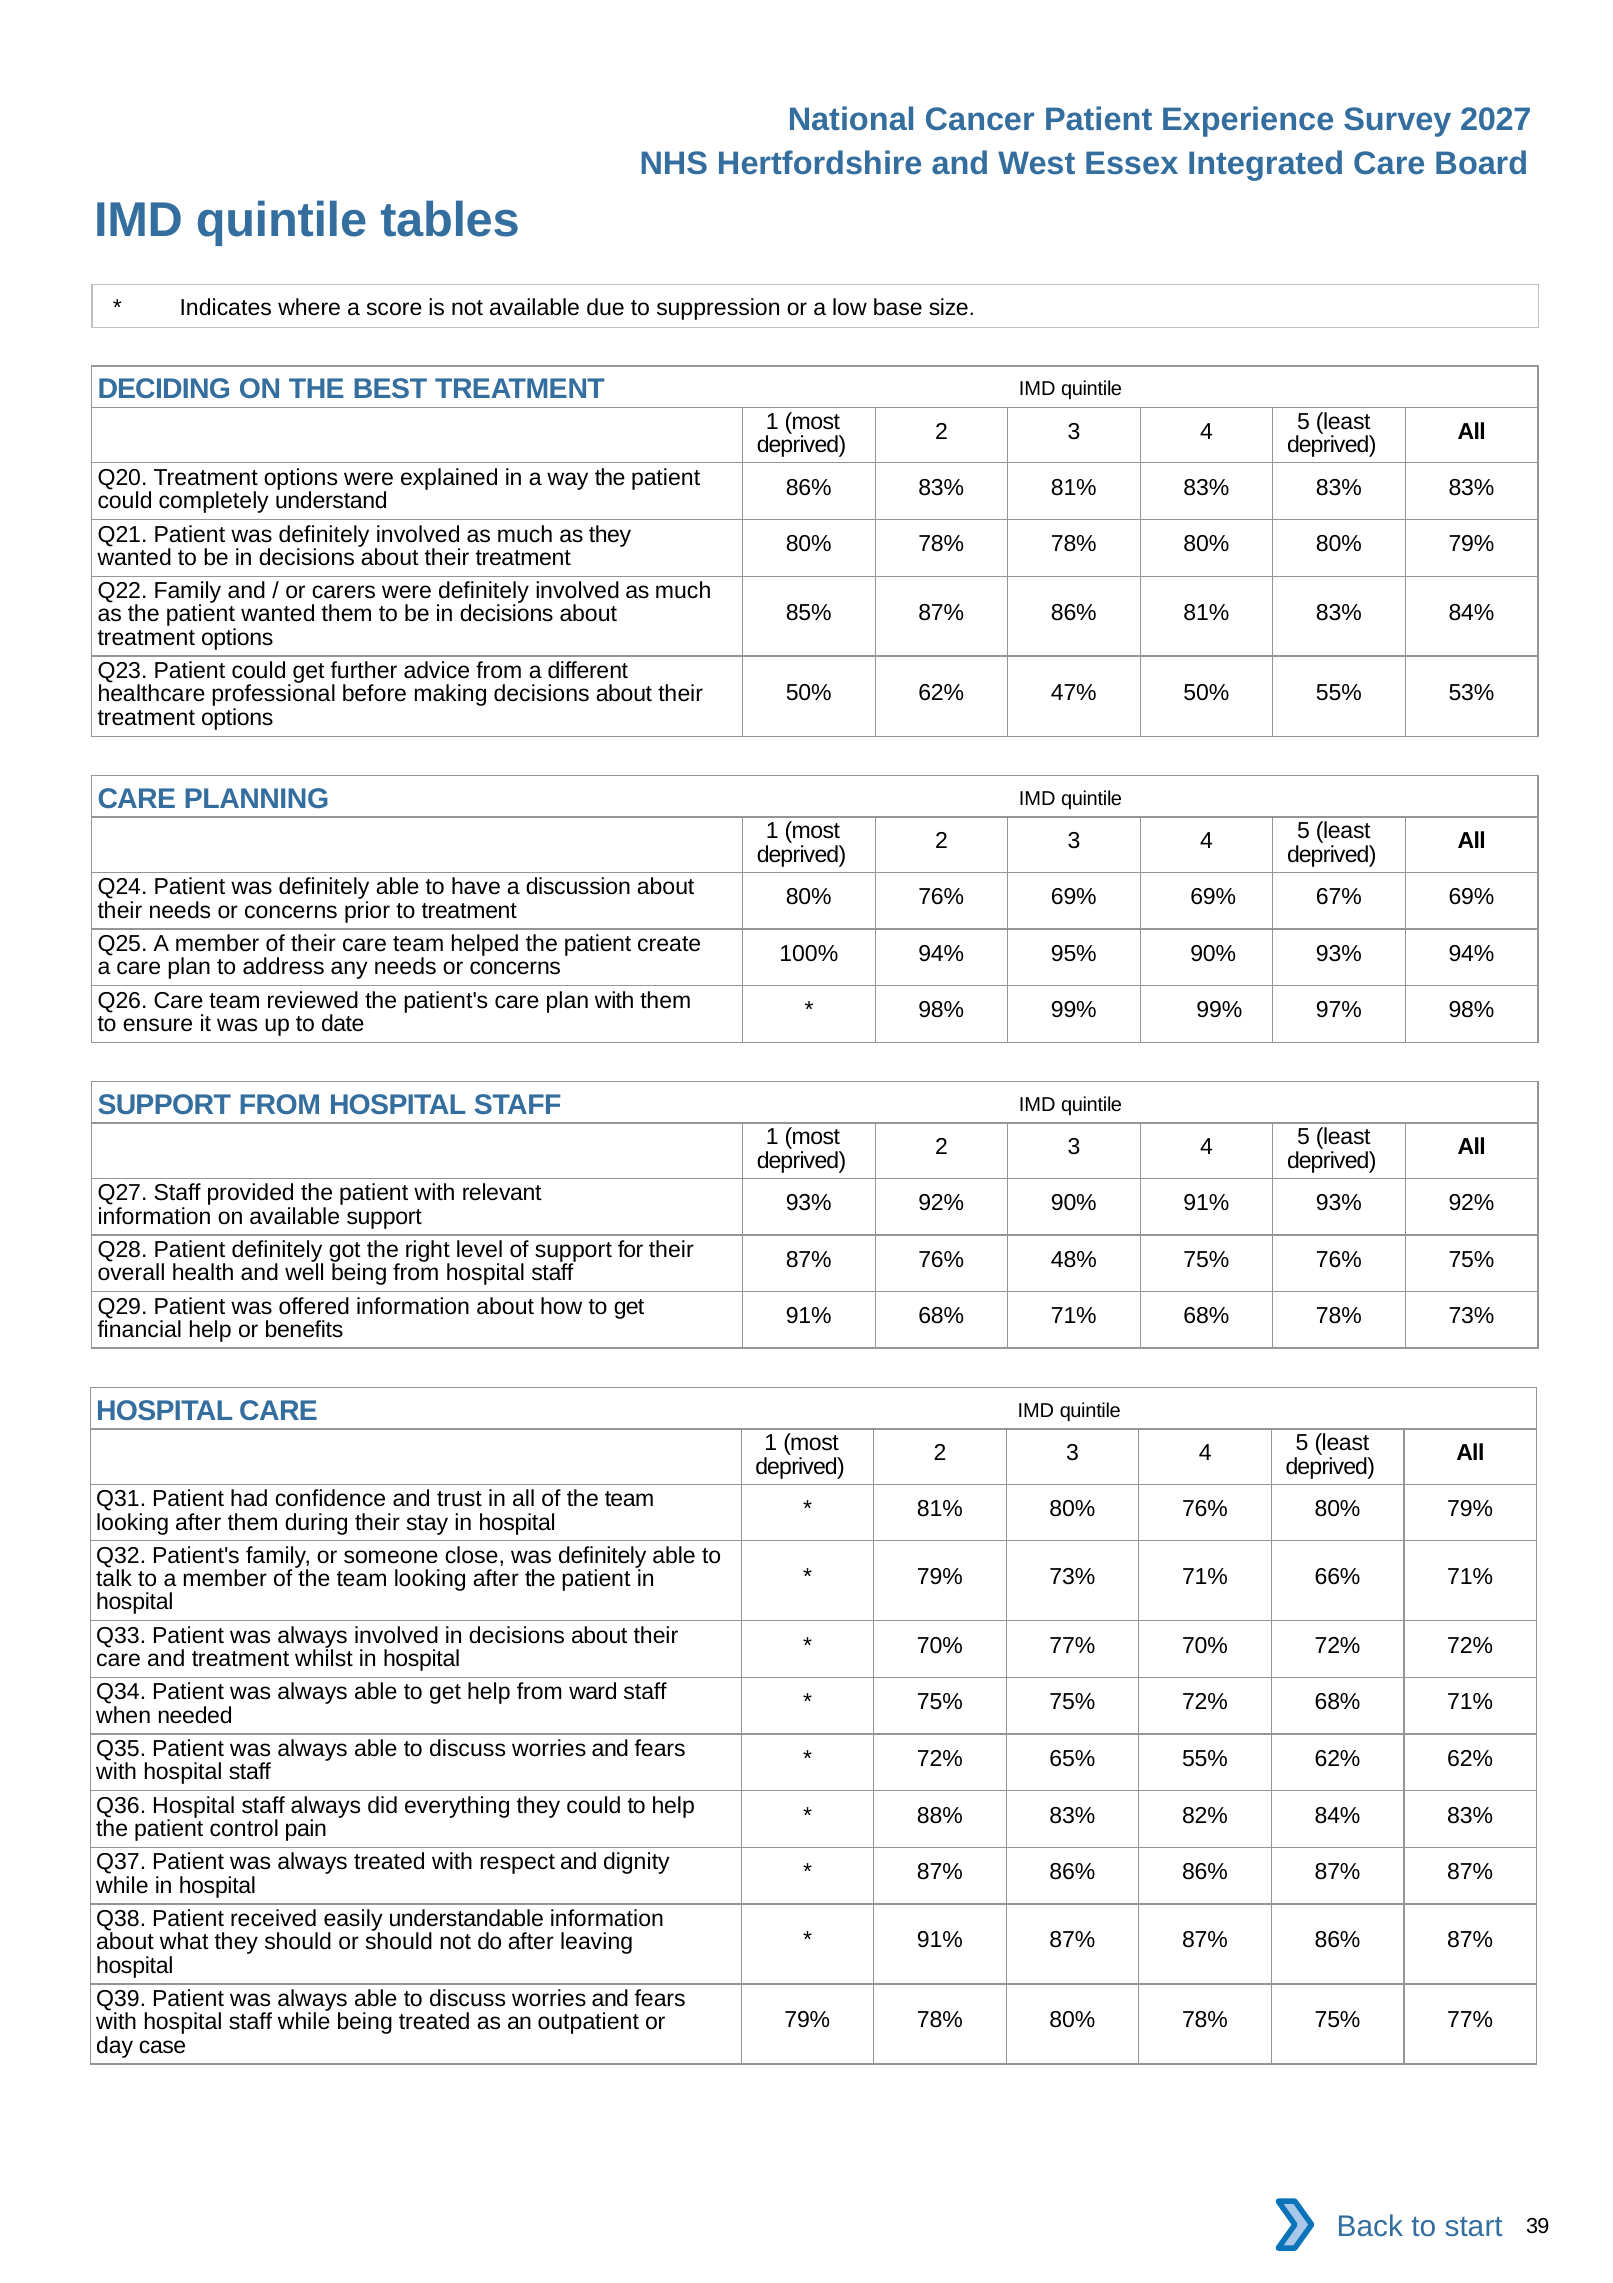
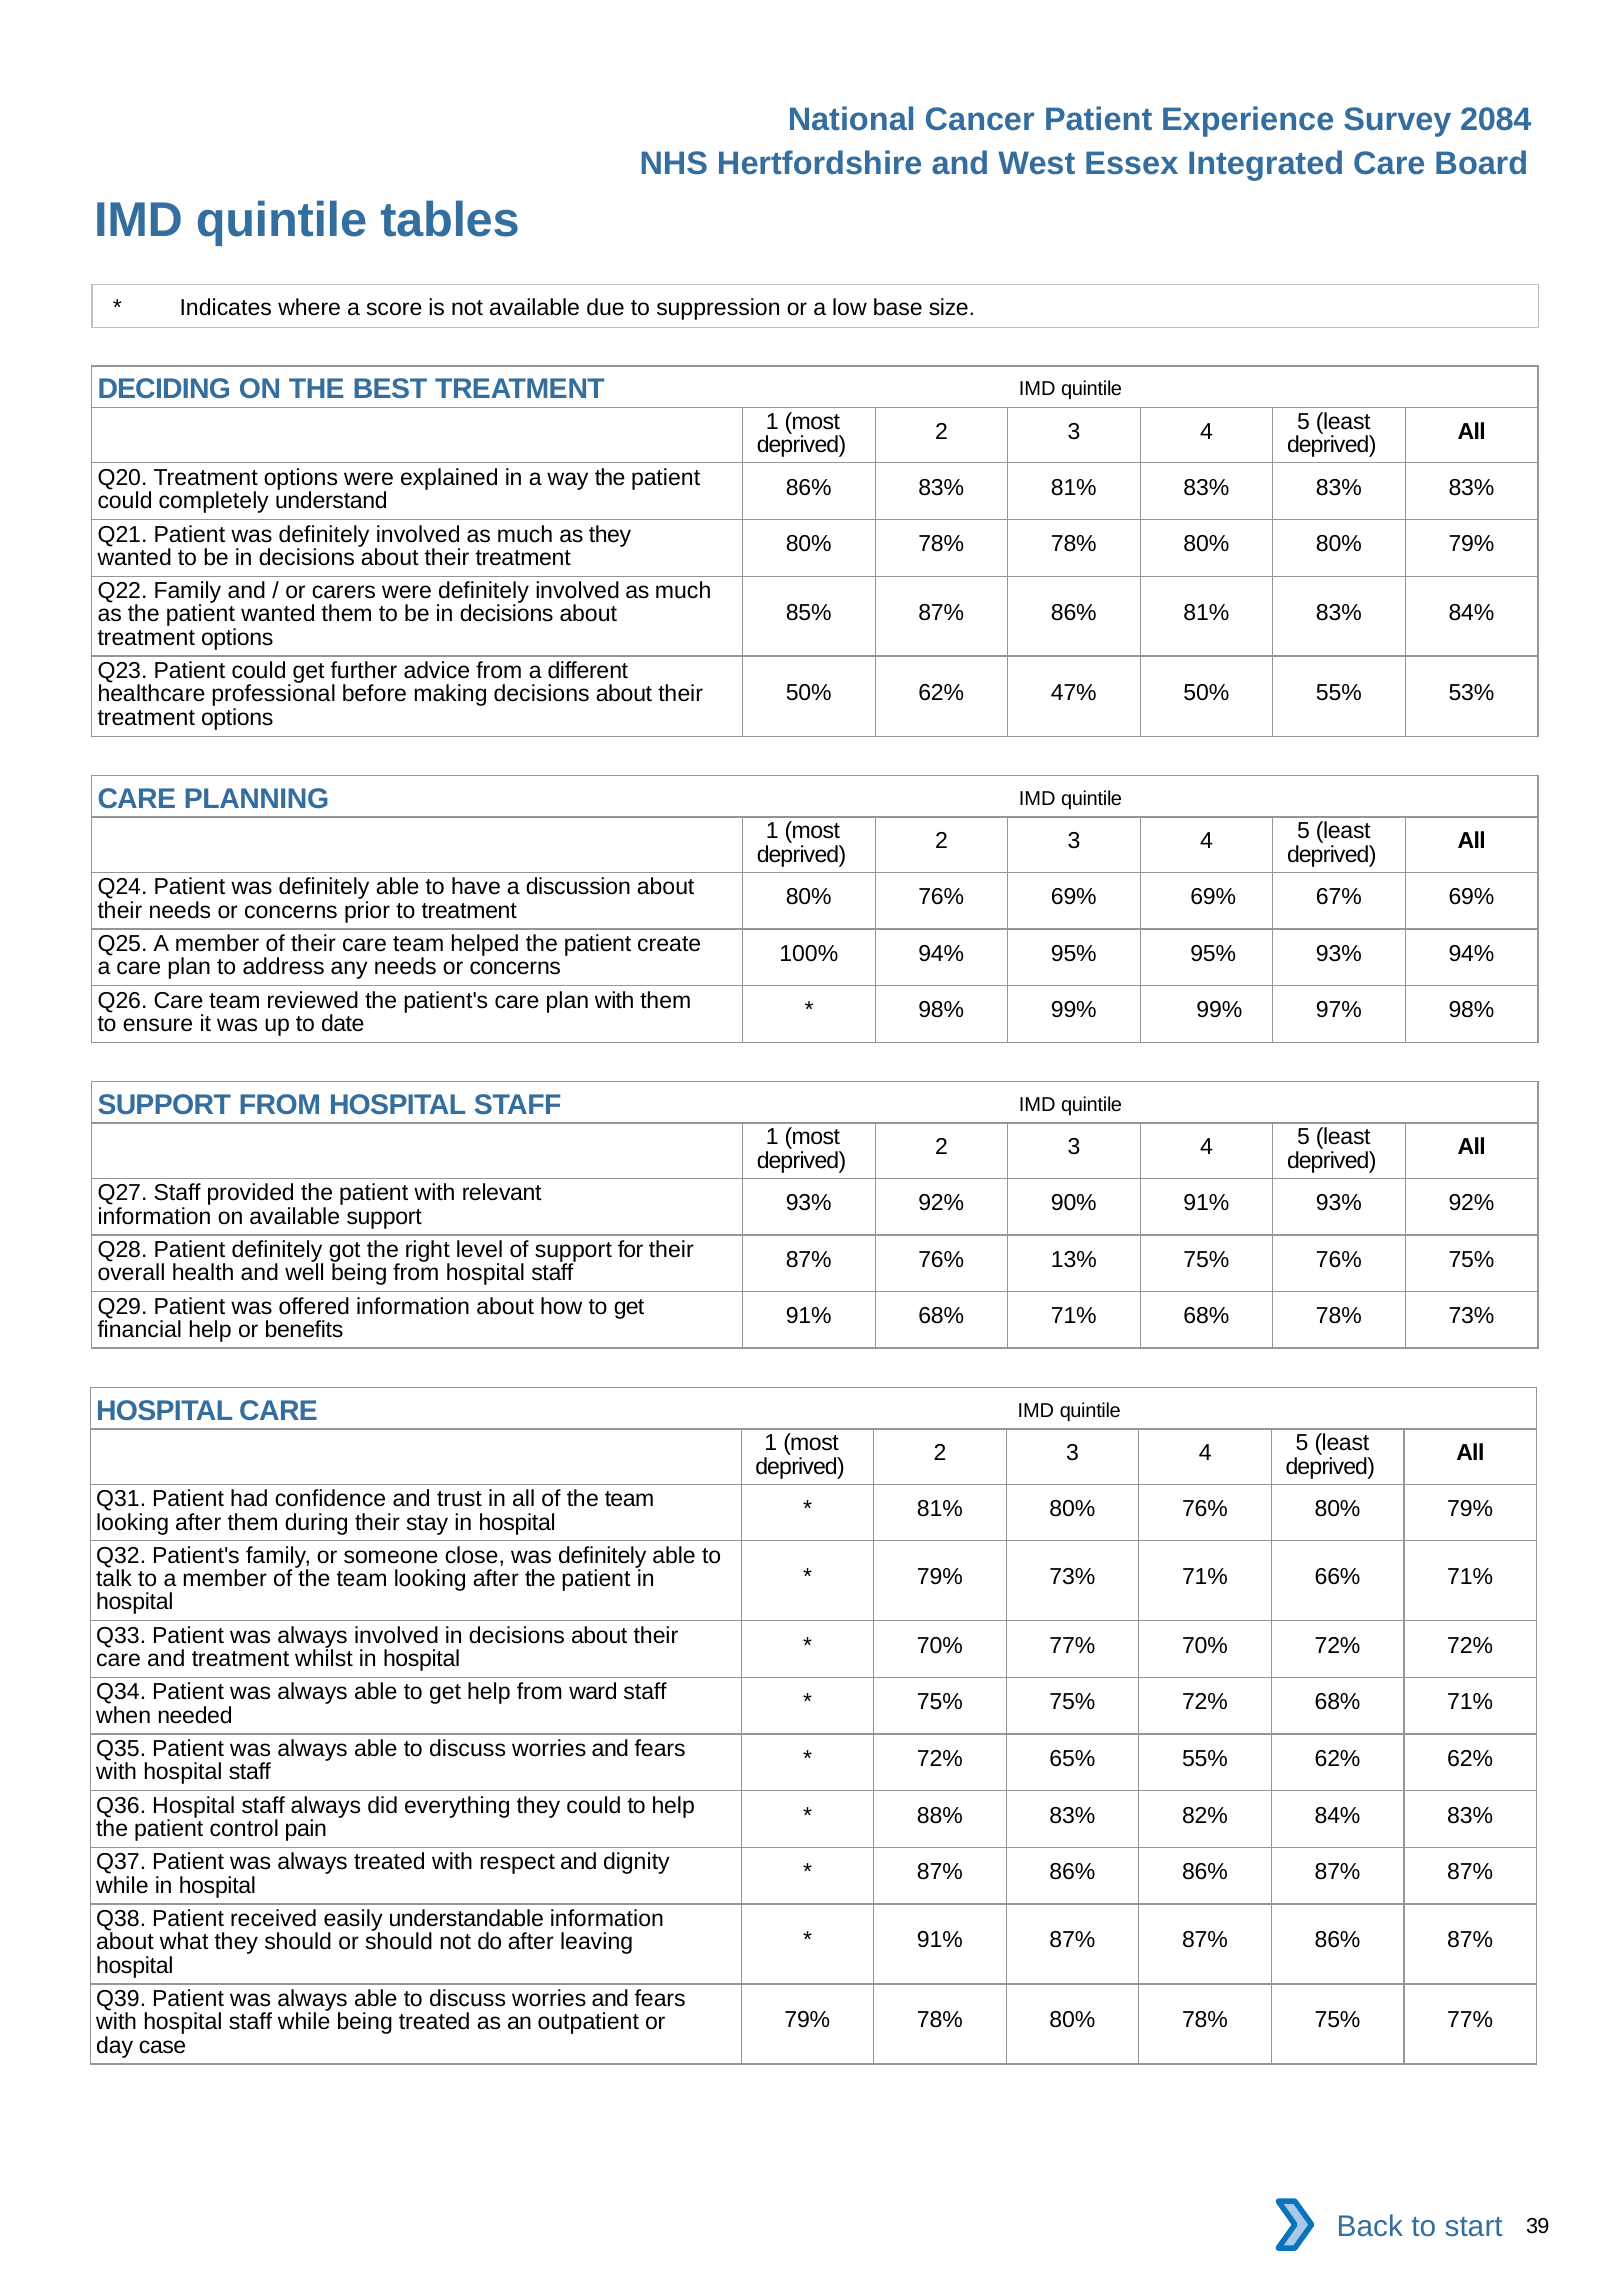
2027: 2027 -> 2084
95% 90%: 90% -> 95%
48%: 48% -> 13%
